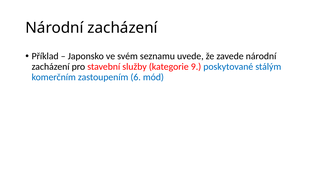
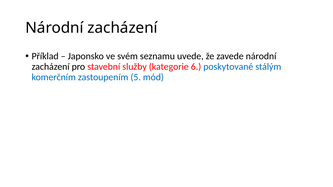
9: 9 -> 6
6: 6 -> 5
